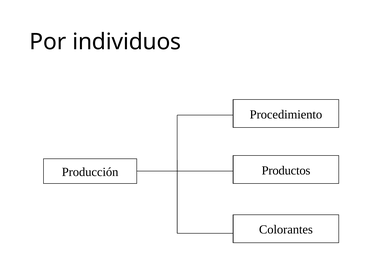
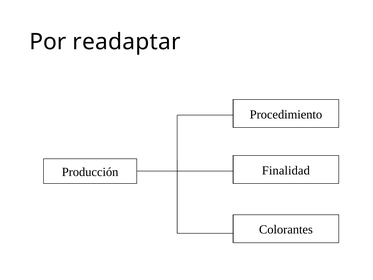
individuos: individuos -> readaptar
Productos: Productos -> Finalidad
